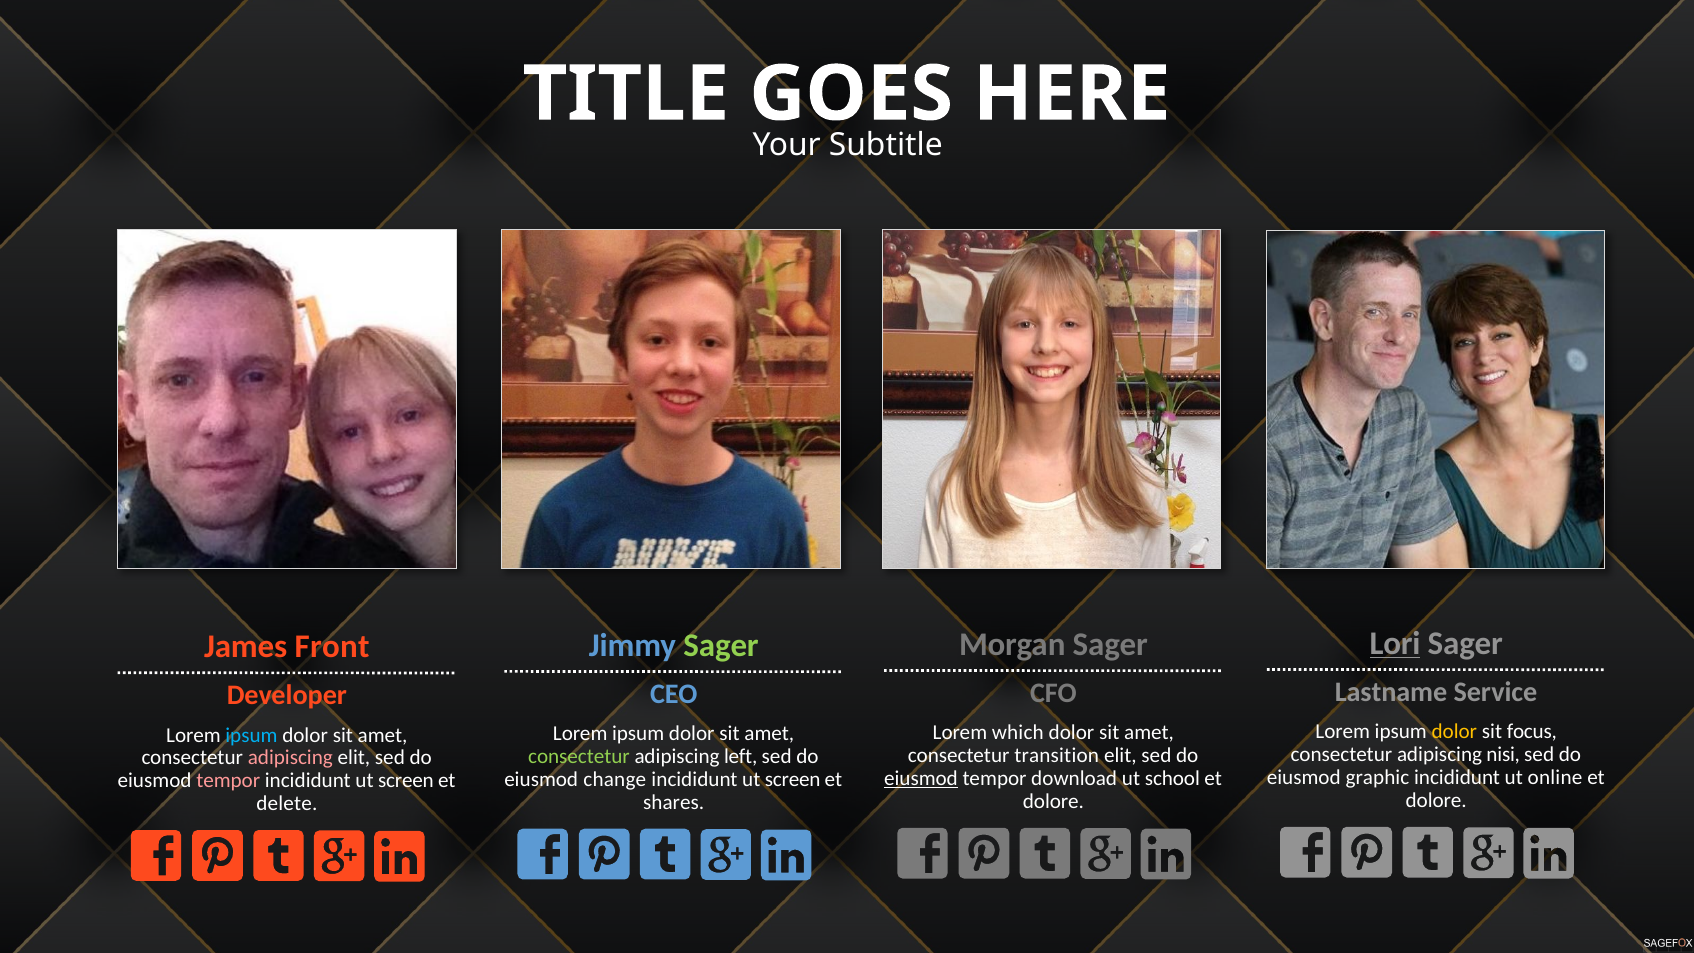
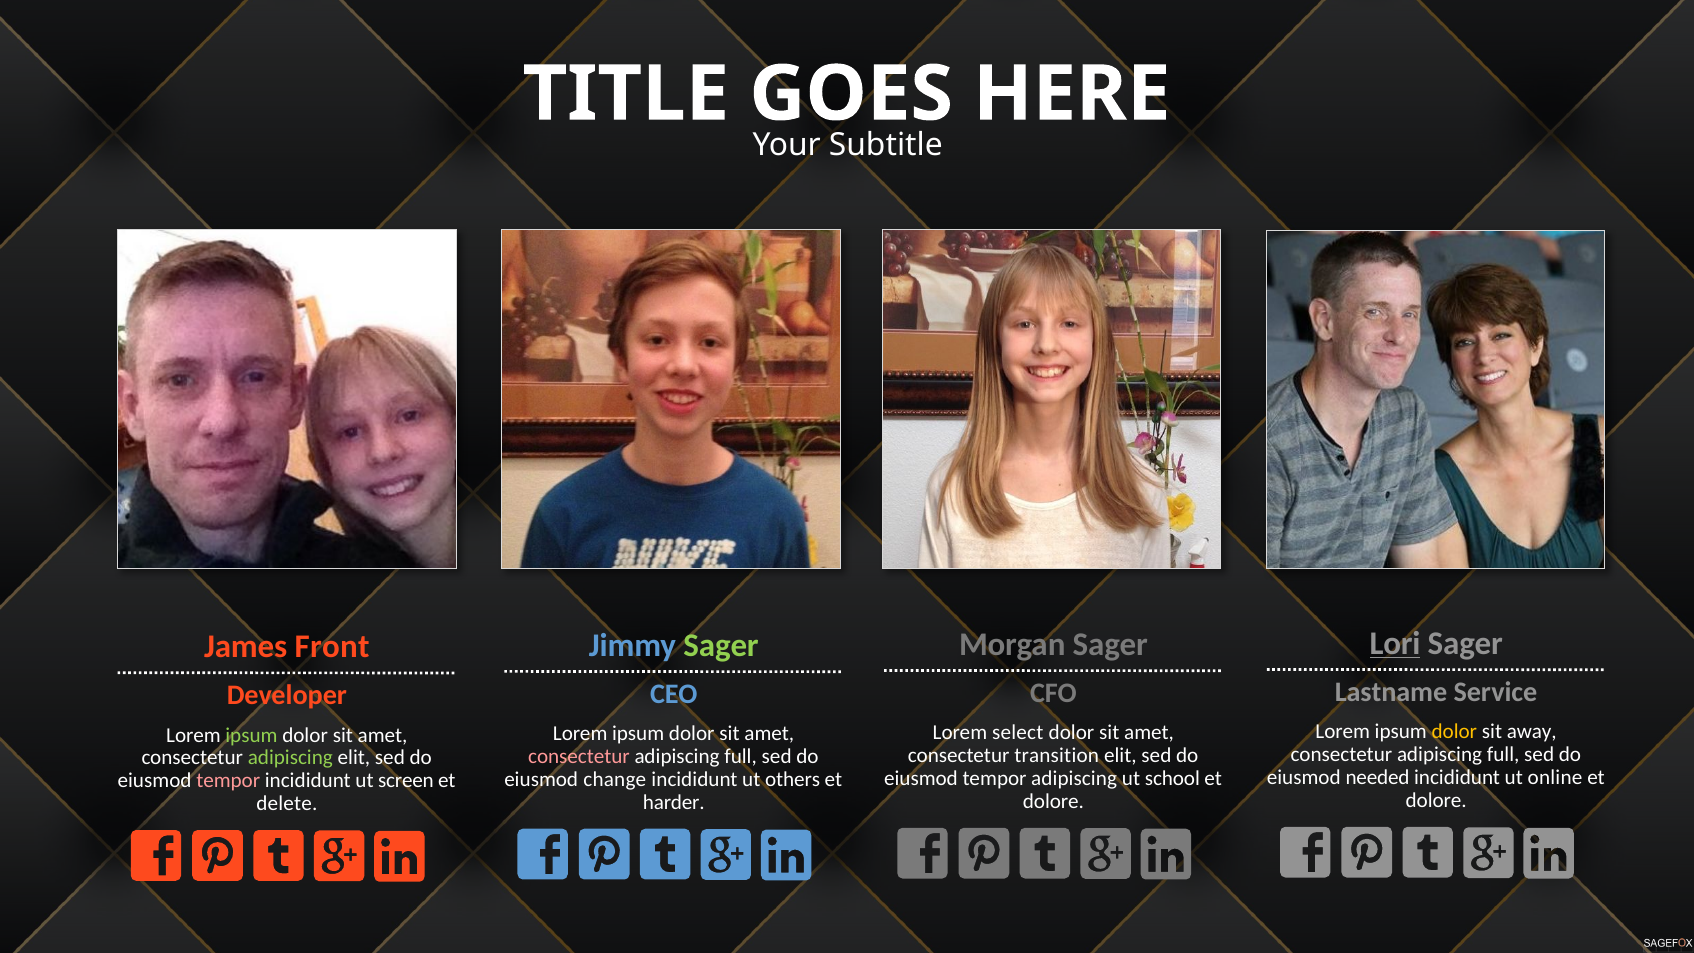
focus: focus -> away
which: which -> select
ipsum at (251, 735) colour: light blue -> light green
nisi at (1503, 755): nisi -> full
consectetur at (579, 757) colour: light green -> pink
left at (741, 757): left -> full
adipiscing at (290, 758) colour: pink -> light green
graphic: graphic -> needed
eiusmod at (921, 778) underline: present -> none
tempor download: download -> adipiscing
screen at (793, 779): screen -> others
shares: shares -> harder
